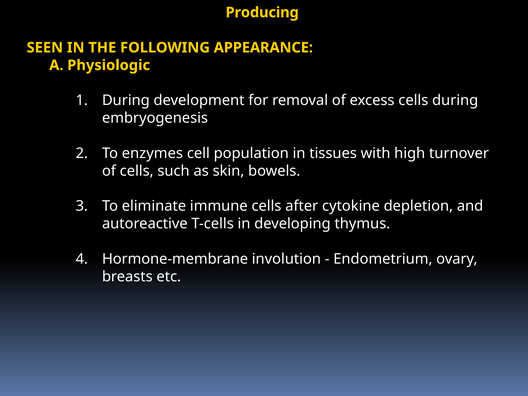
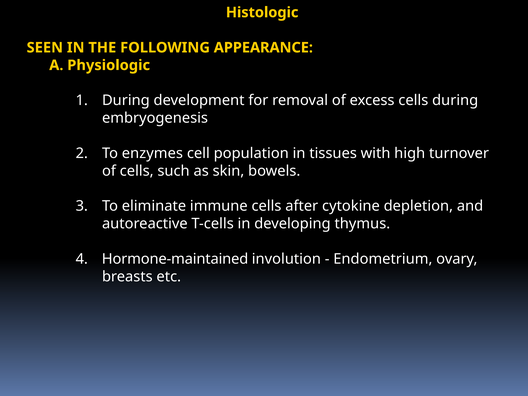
Producing: Producing -> Histologic
Hormone-membrane: Hormone-membrane -> Hormone-maintained
